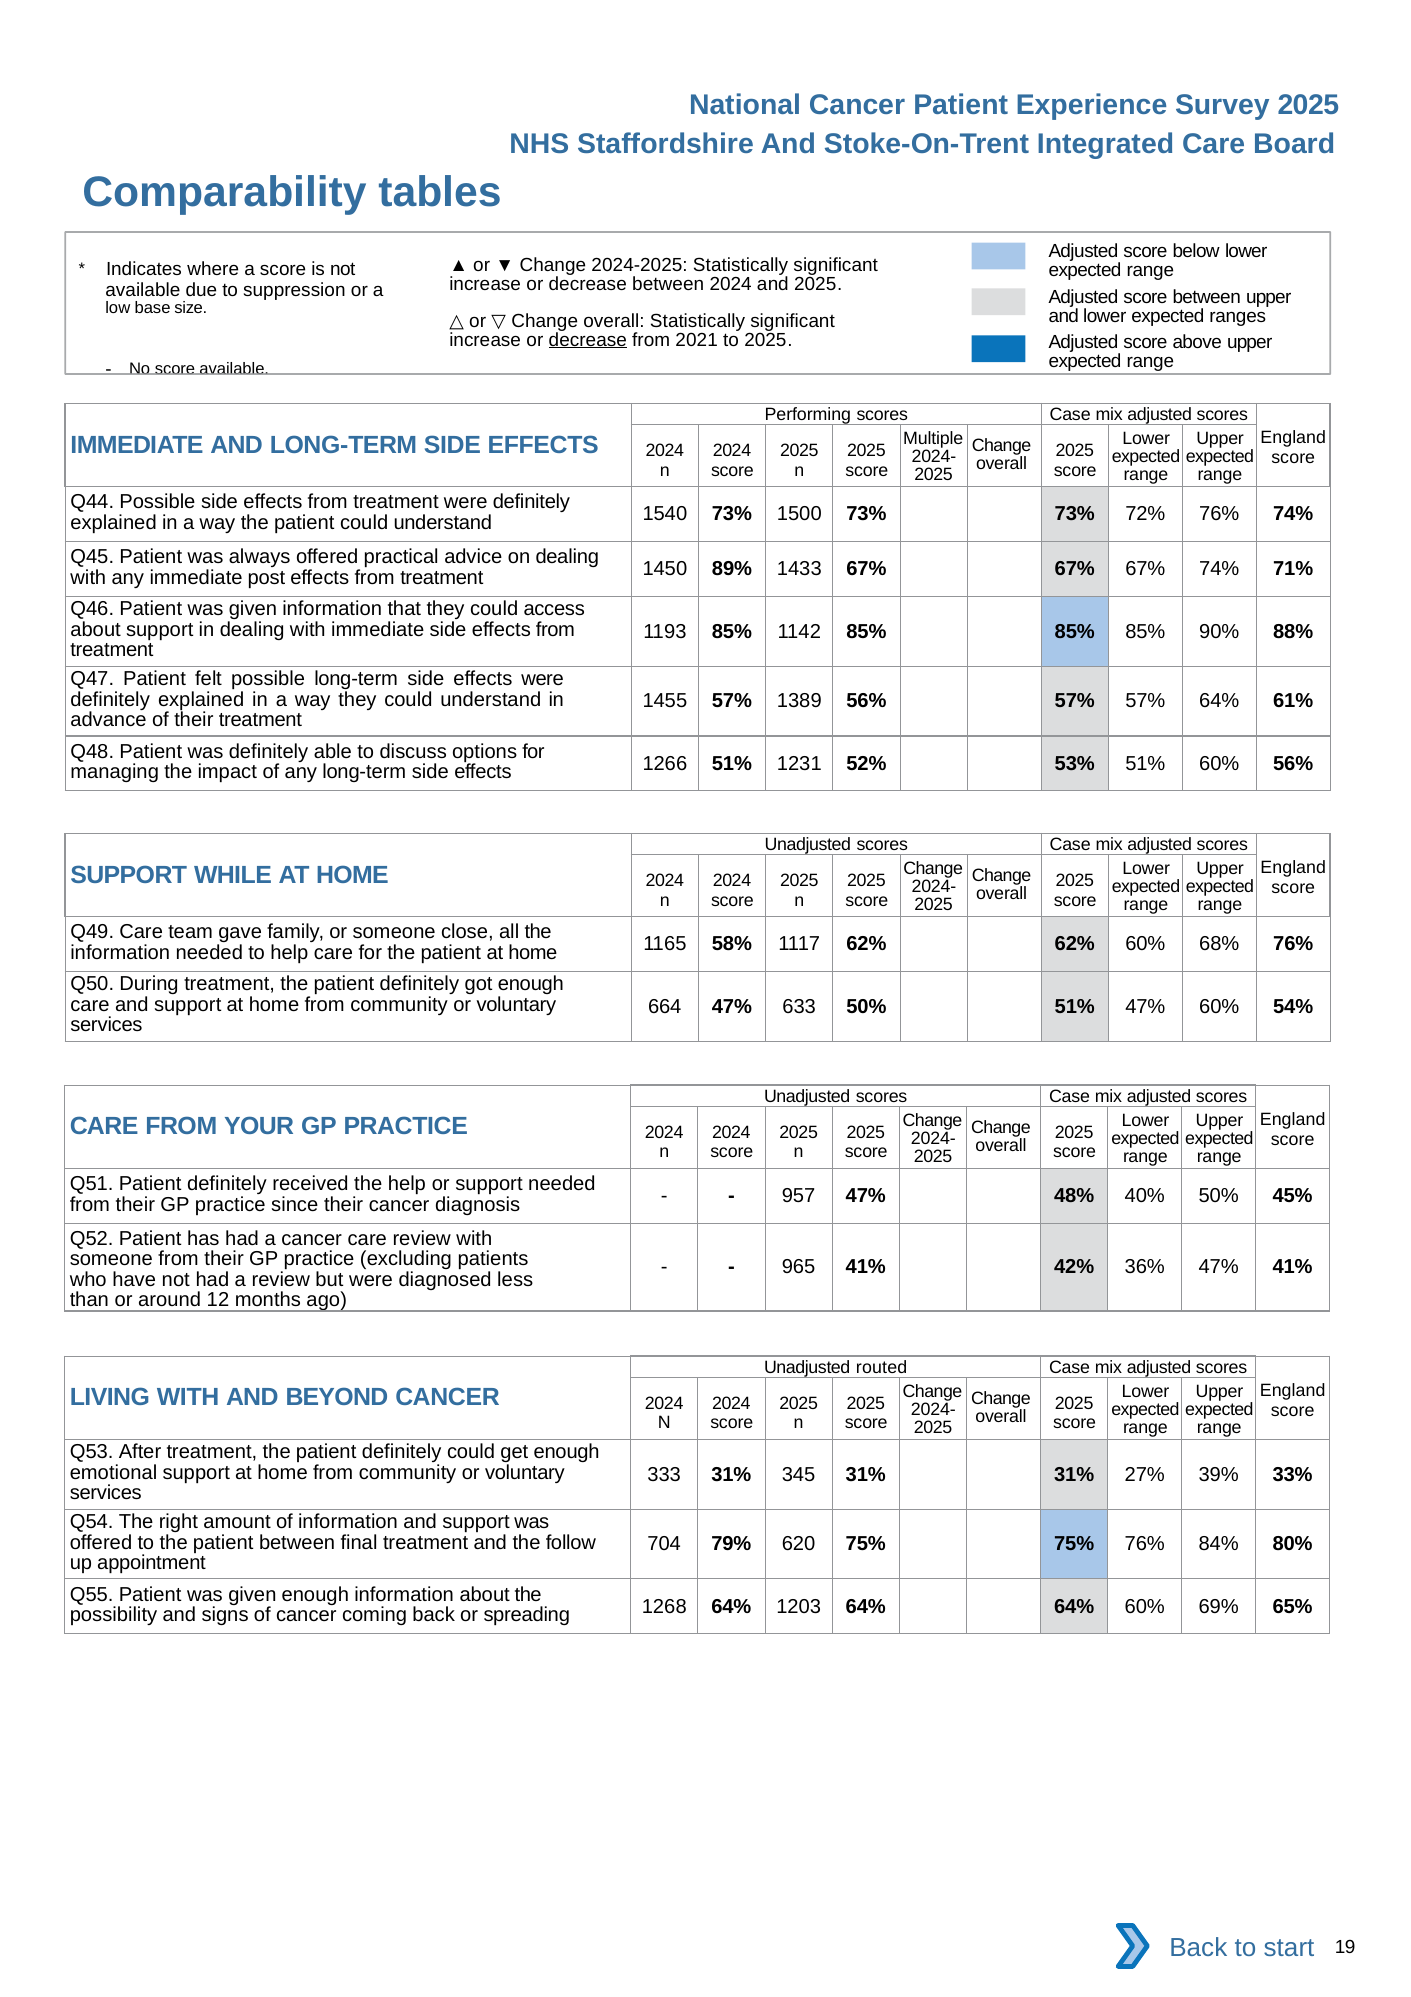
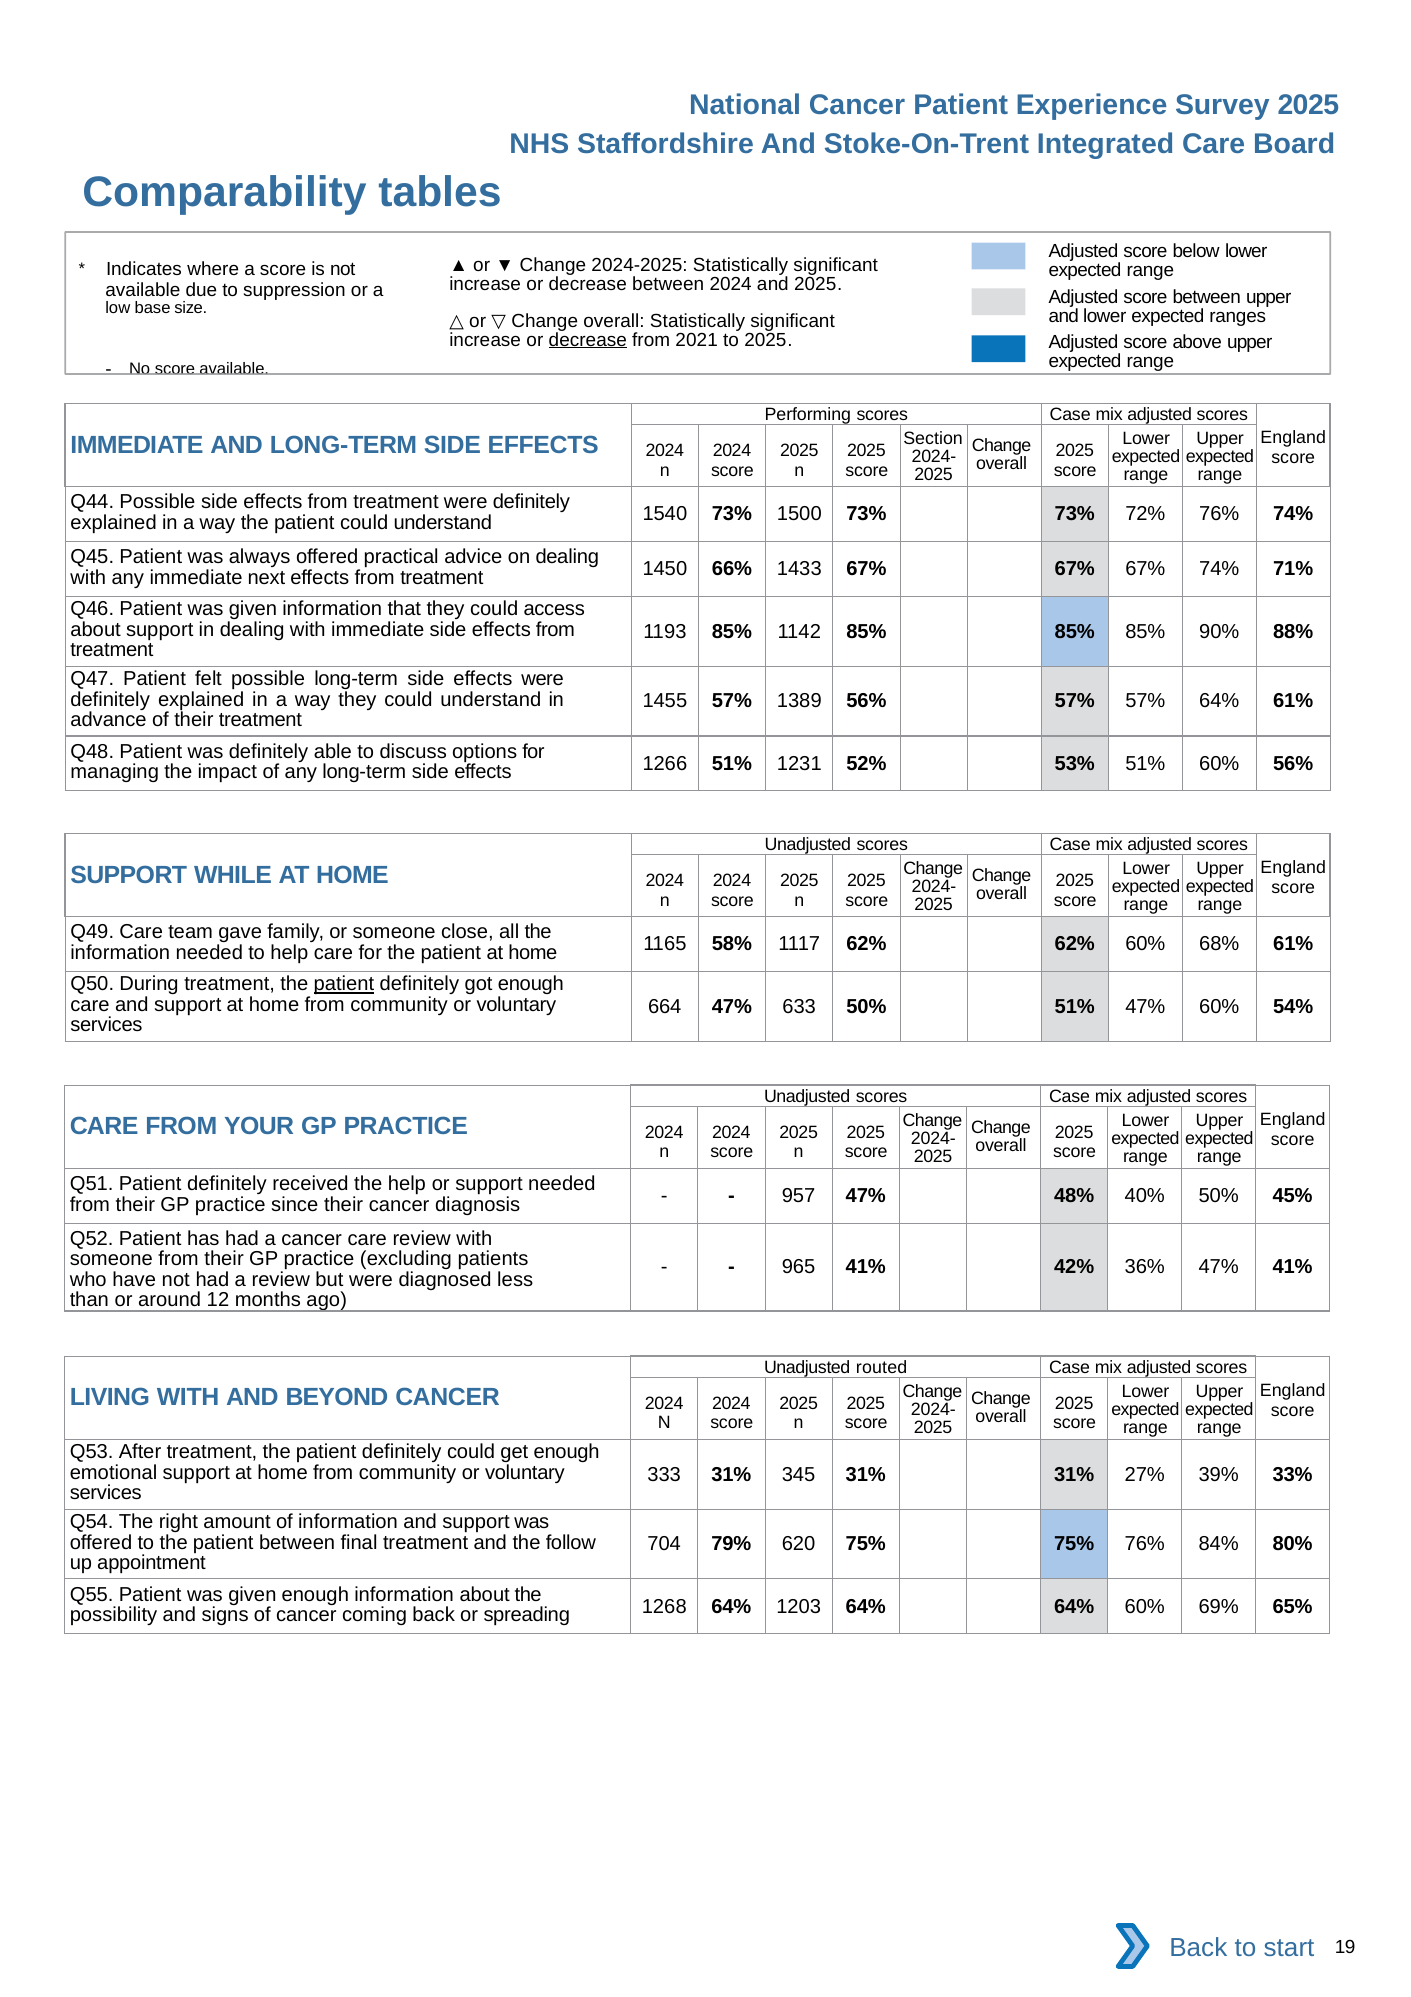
Multiple: Multiple -> Section
post: post -> next
89%: 89% -> 66%
68% 76%: 76% -> 61%
patient at (344, 984) underline: none -> present
